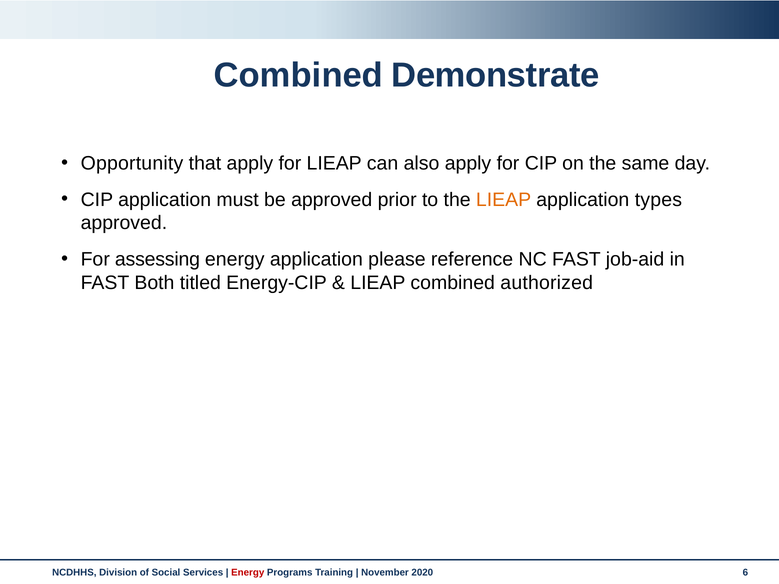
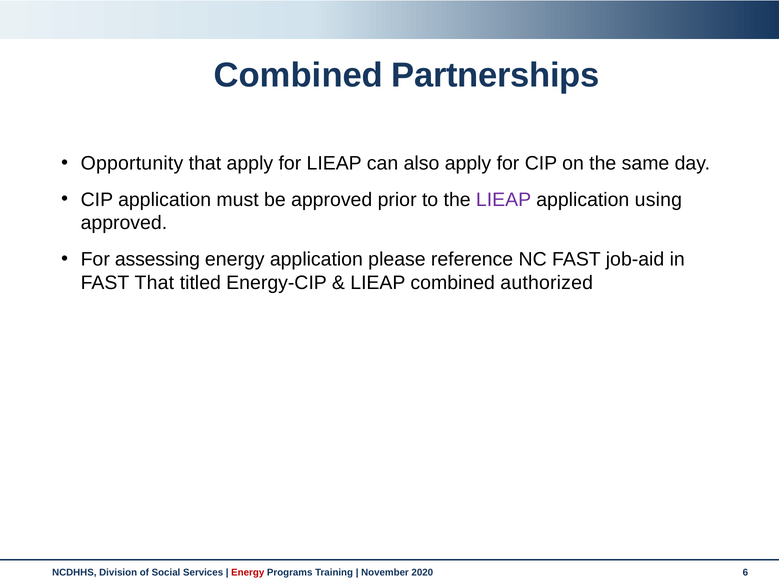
Demonstrate: Demonstrate -> Partnerships
LIEAP at (504, 200) colour: orange -> purple
types: types -> using
FAST Both: Both -> That
